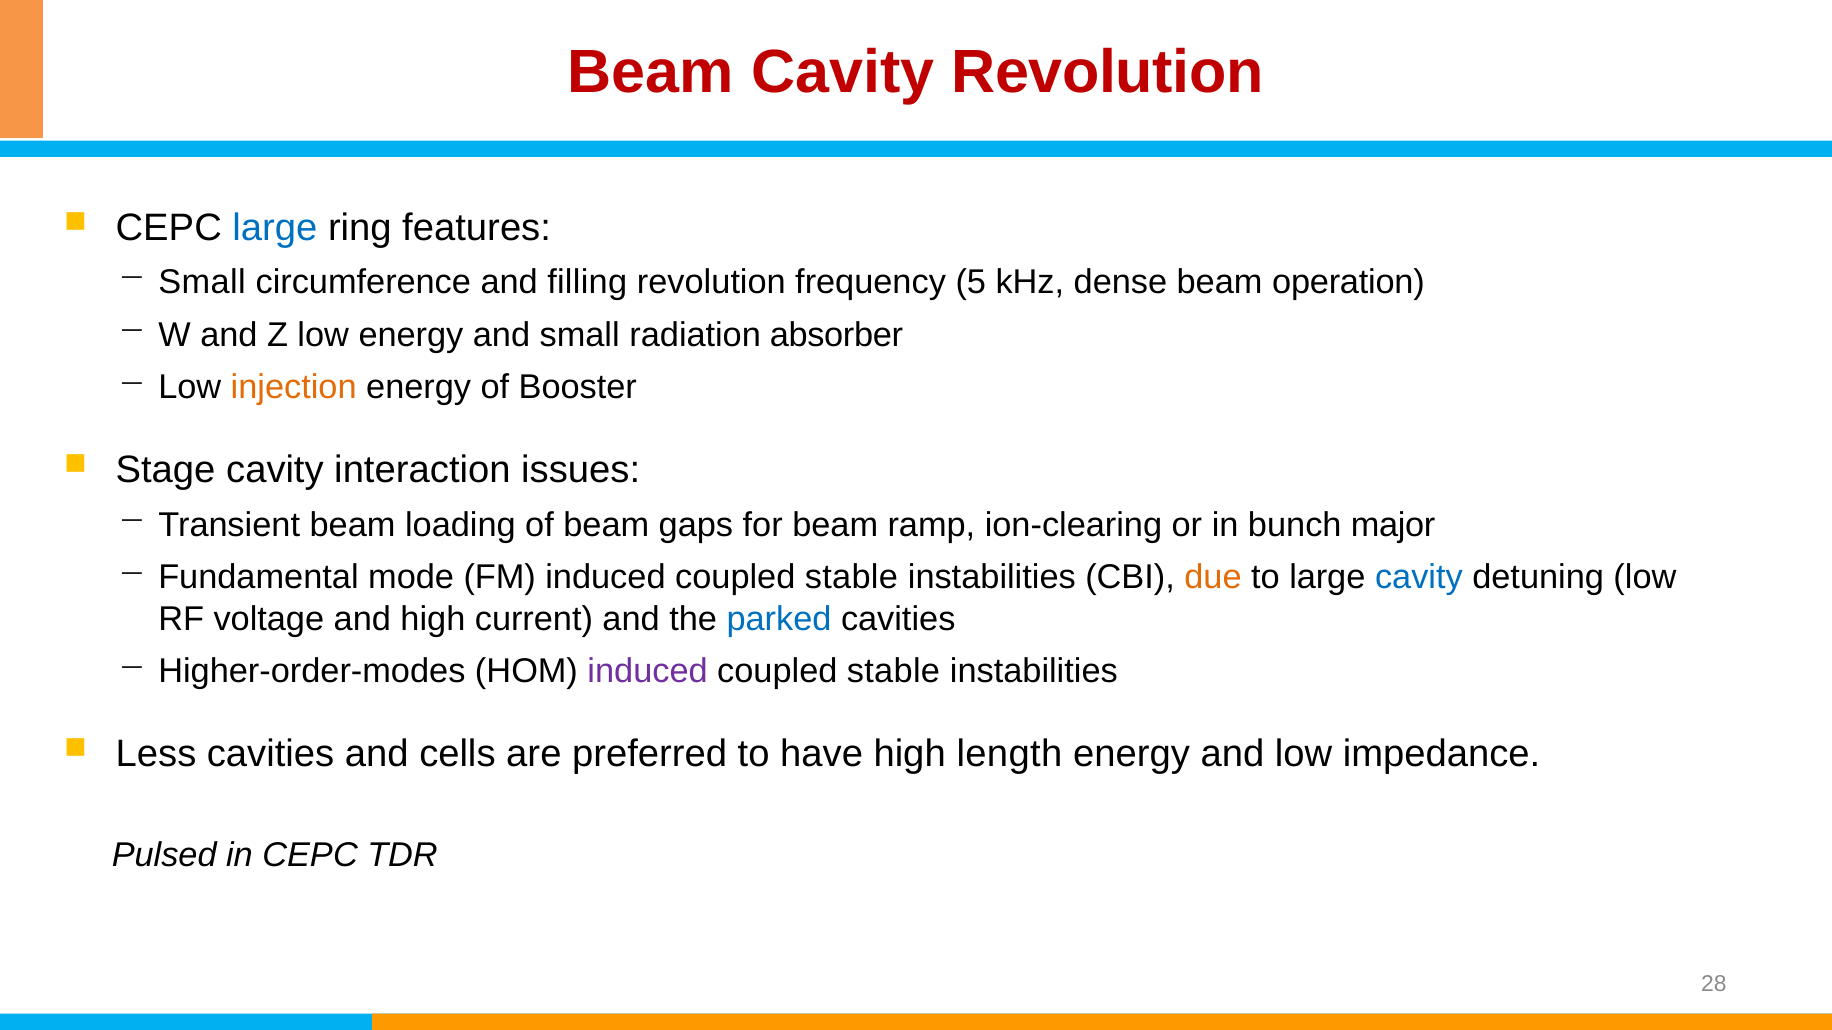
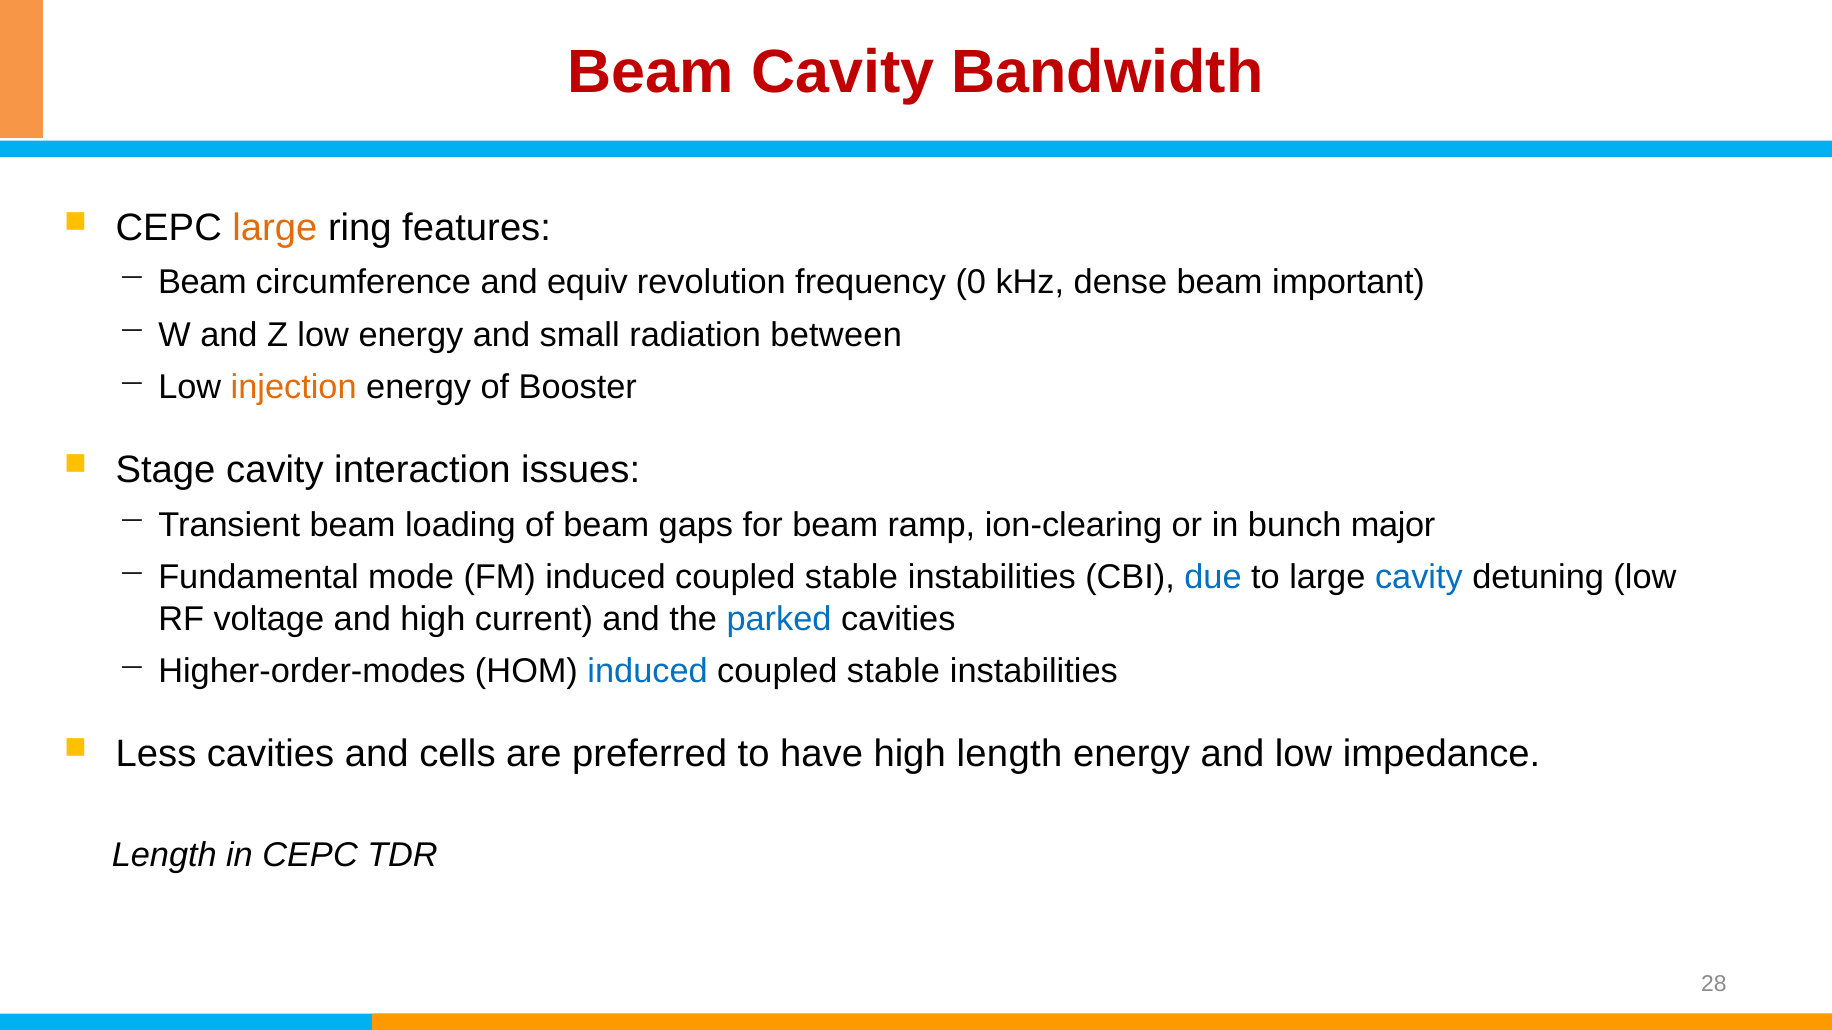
Cavity Revolution: Revolution -> Bandwidth
large at (275, 228) colour: blue -> orange
Small at (202, 282): Small -> Beam
filling: filling -> equiv
5: 5 -> 0
operation: operation -> important
absorber: absorber -> between
due colour: orange -> blue
induced at (648, 672) colour: purple -> blue
Pulsed at (164, 855): Pulsed -> Length
